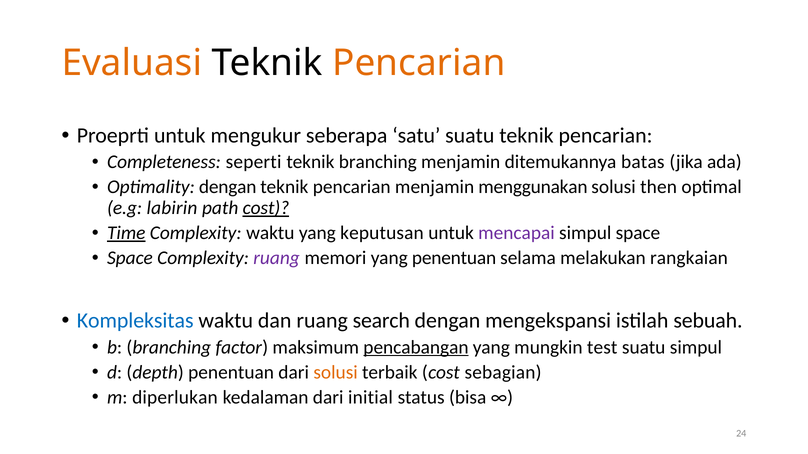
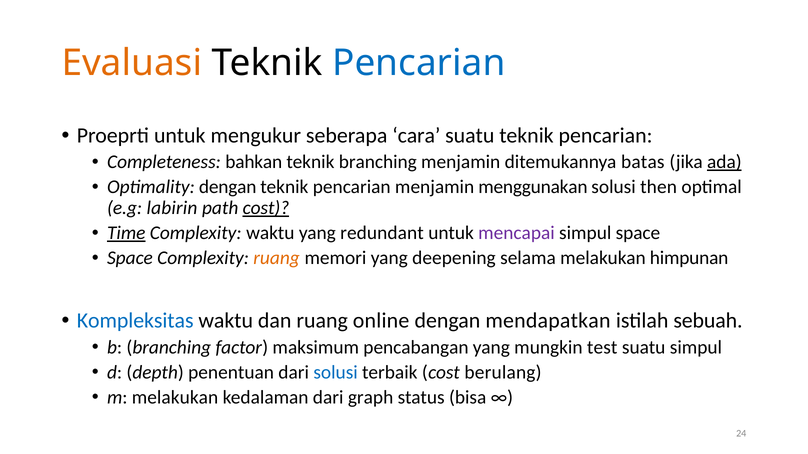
Pencarian at (419, 63) colour: orange -> blue
satu: satu -> cara
seperti: seperti -> bahkan
ada underline: none -> present
keputusan: keputusan -> redundant
ruang at (277, 258) colour: purple -> orange
yang penentuan: penentuan -> deepening
rangkaian: rangkaian -> himpunan
search: search -> online
mengekspansi: mengekspansi -> mendapatkan
pencabangan underline: present -> none
solusi at (336, 373) colour: orange -> blue
sebagian: sebagian -> berulang
m diperlukan: diperlukan -> melakukan
initial: initial -> graph
